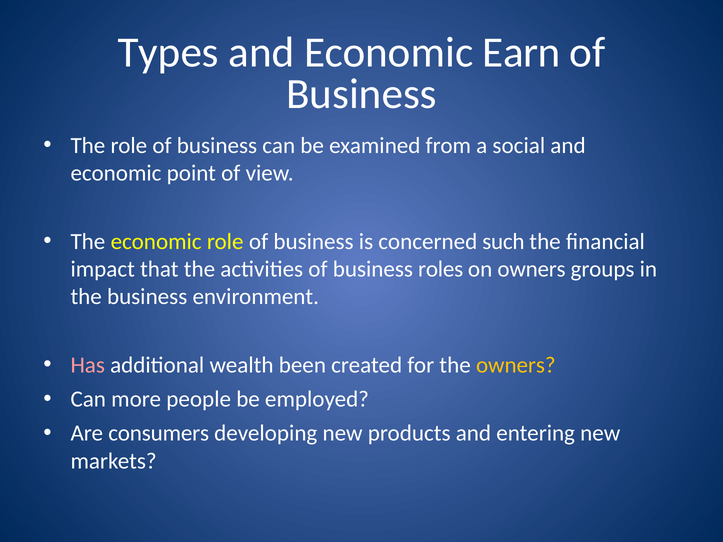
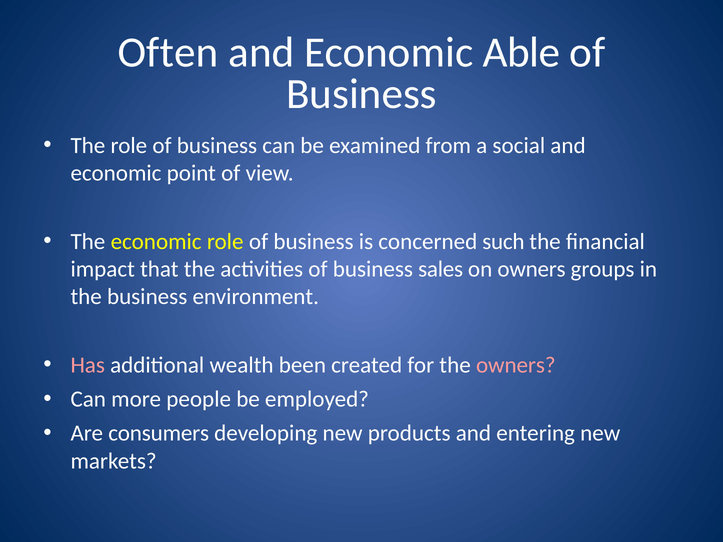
Types: Types -> Often
Earn: Earn -> Able
roles: roles -> sales
owners at (516, 365) colour: yellow -> pink
